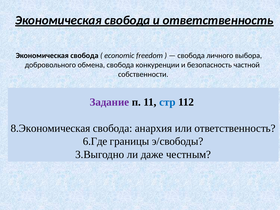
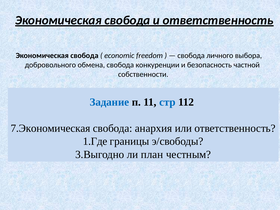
Задание colour: purple -> blue
8.Экономическая: 8.Экономическая -> 7.Экономическая
6.Где: 6.Где -> 1.Где
даже: даже -> план
